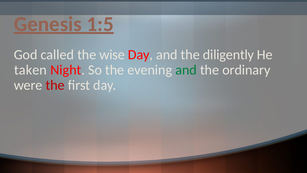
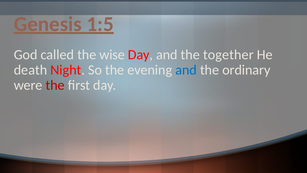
diligently: diligently -> together
taken: taken -> death
and at (186, 70) colour: green -> blue
